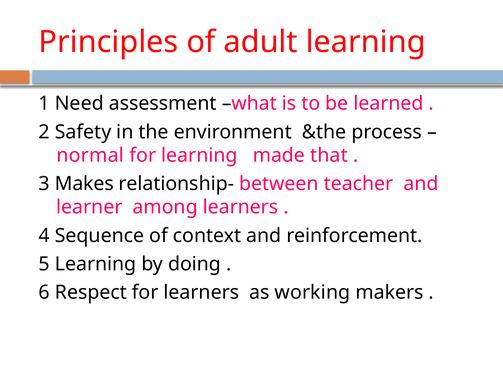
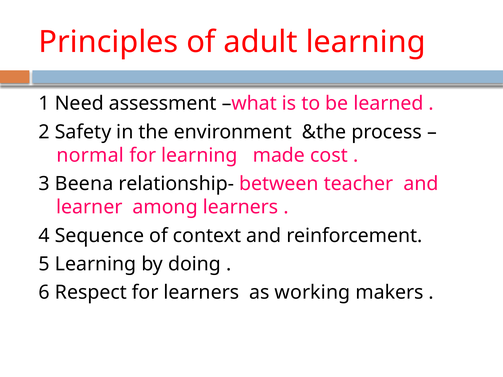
that: that -> cost
Makes: Makes -> Beena
